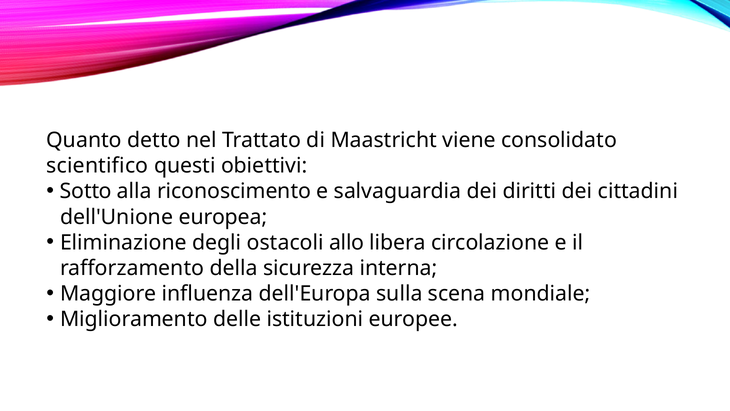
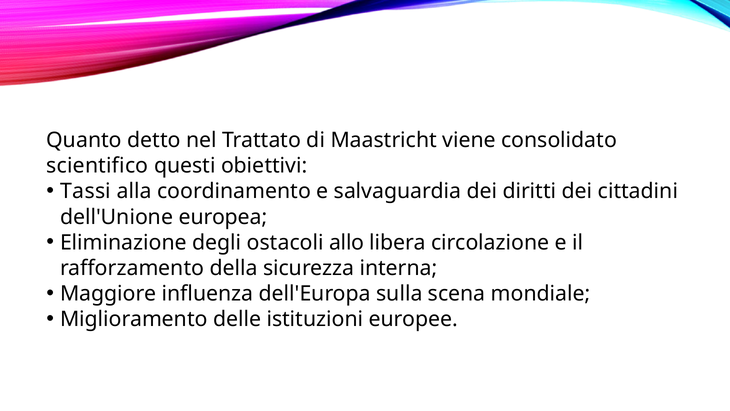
Sotto: Sotto -> Tassi
riconoscimento: riconoscimento -> coordinamento
